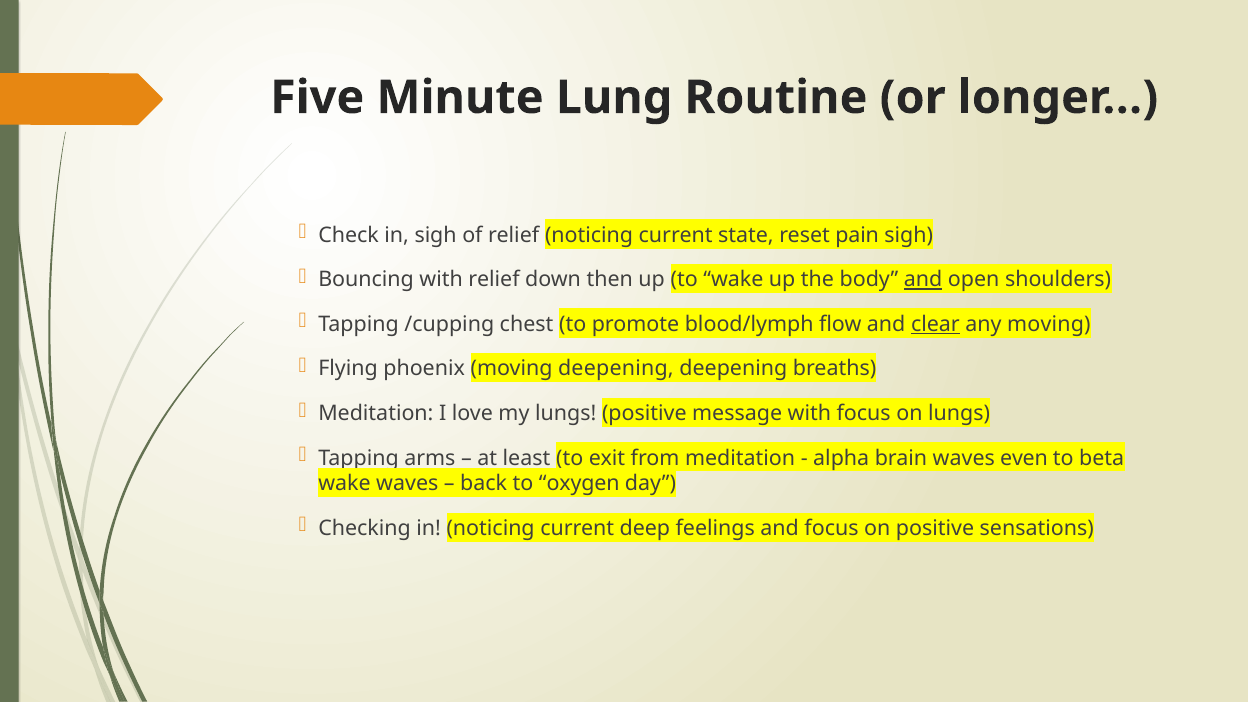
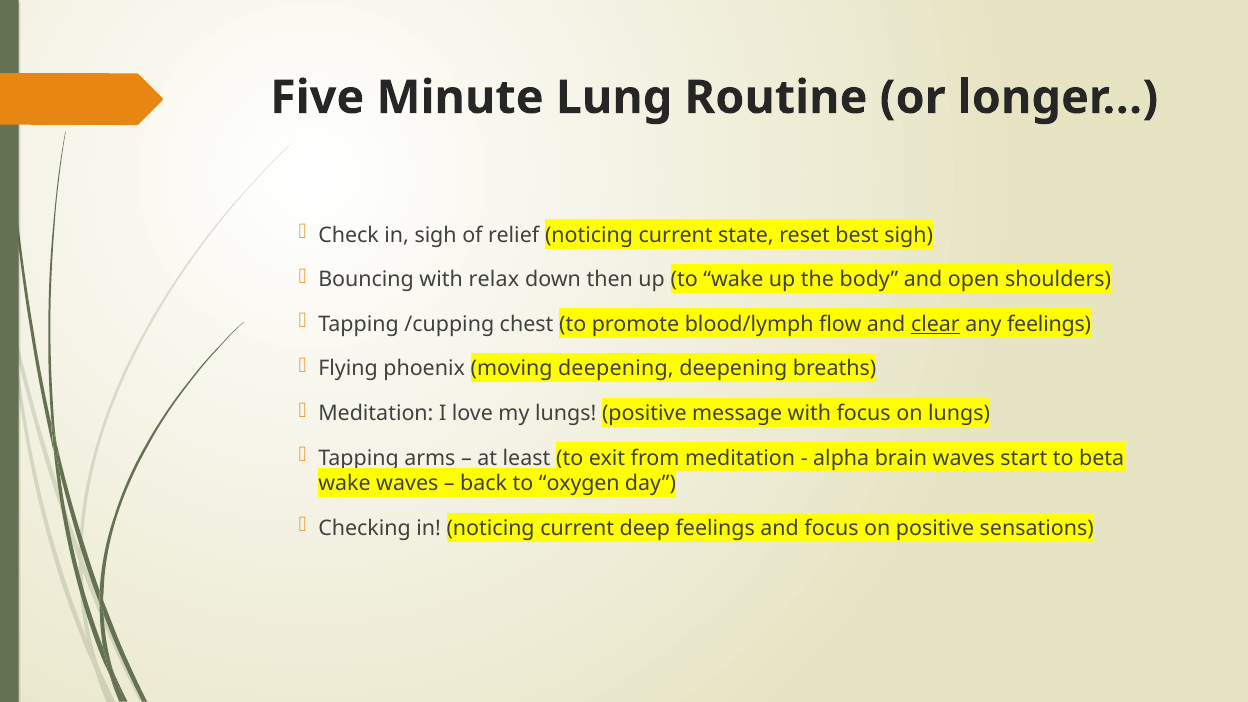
pain: pain -> best
with relief: relief -> relax
and at (923, 280) underline: present -> none
any moving: moving -> feelings
even: even -> start
